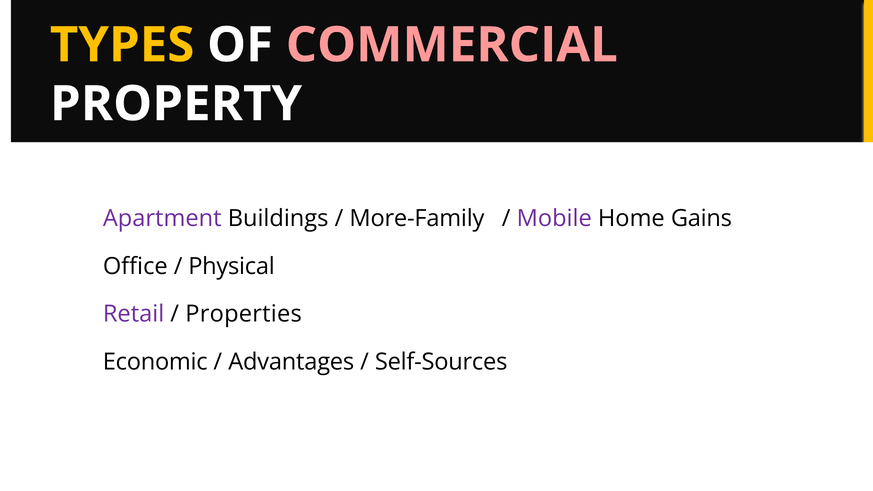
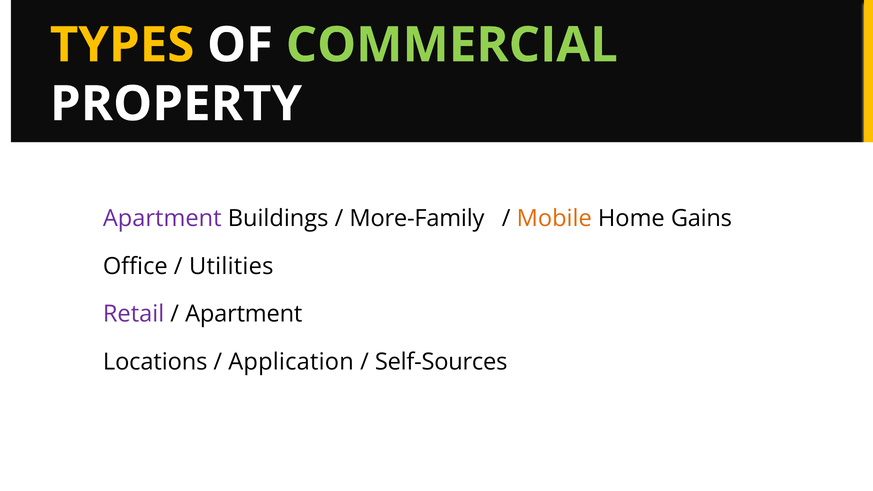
COMMERCIAL colour: pink -> light green
Mobile colour: purple -> orange
Physical: Physical -> Utilities
Properties at (244, 314): Properties -> Apartment
Economic: Economic -> Locations
Advantages: Advantages -> Application
